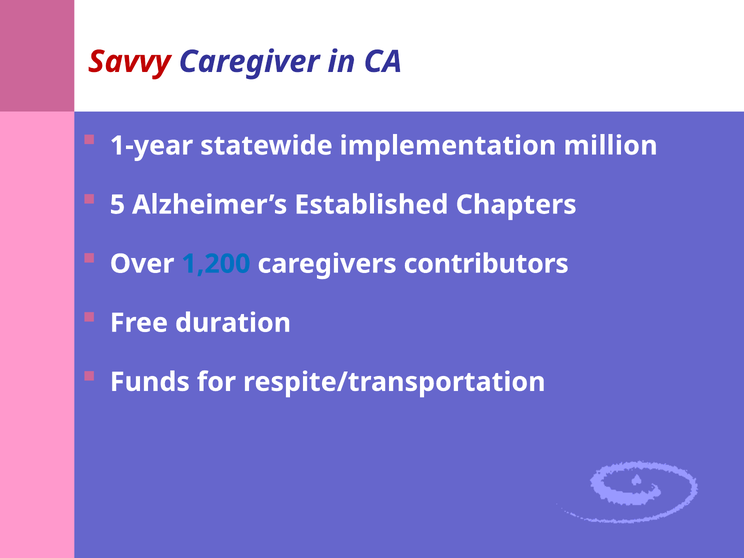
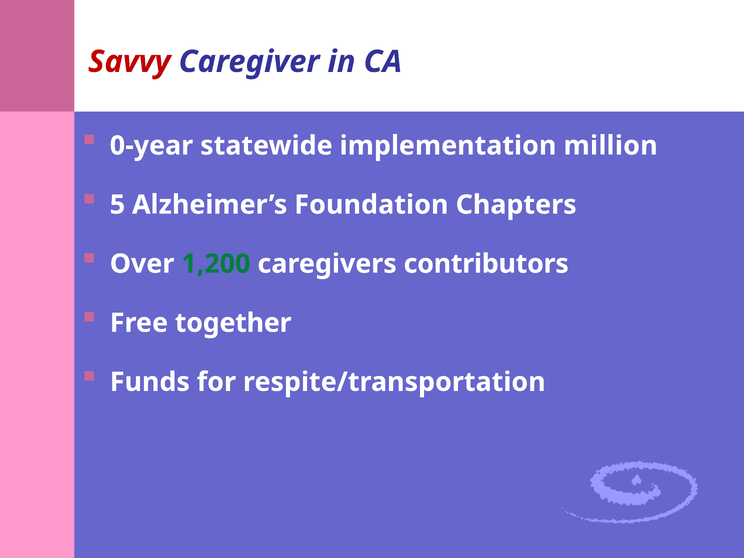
1-year: 1-year -> 0-year
Established: Established -> Foundation
1,200 colour: blue -> green
duration: duration -> together
